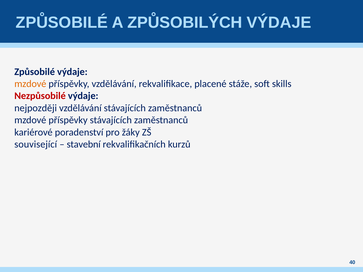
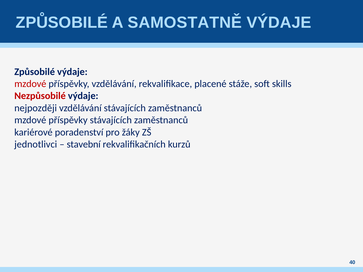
ZPŮSOBILÝCH: ZPŮSOBILÝCH -> SAMOSTATNĚ
mzdové at (30, 84) colour: orange -> red
související: související -> jednotlivci
